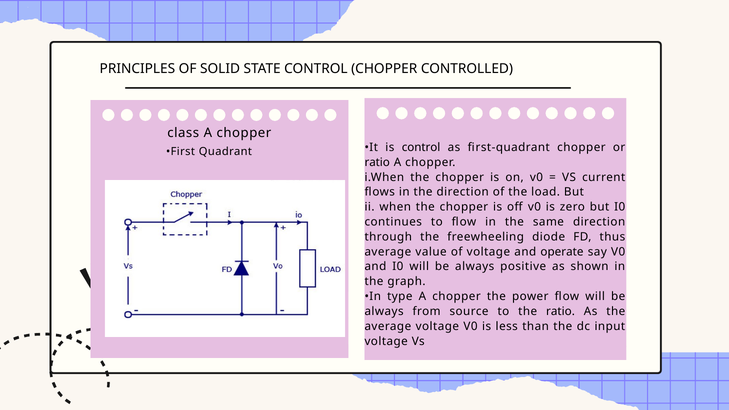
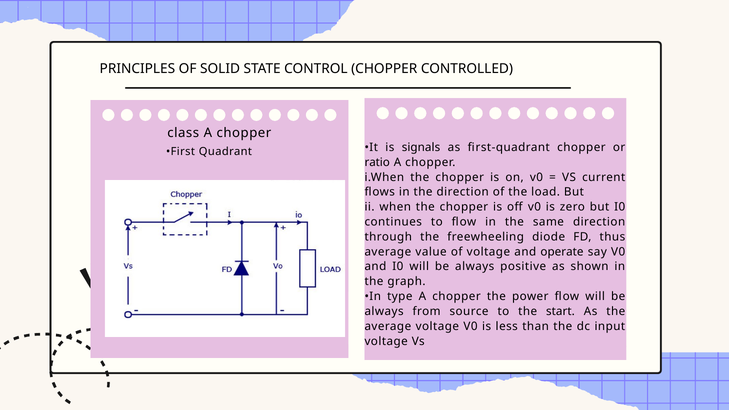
is control: control -> signals
the ratio: ratio -> start
